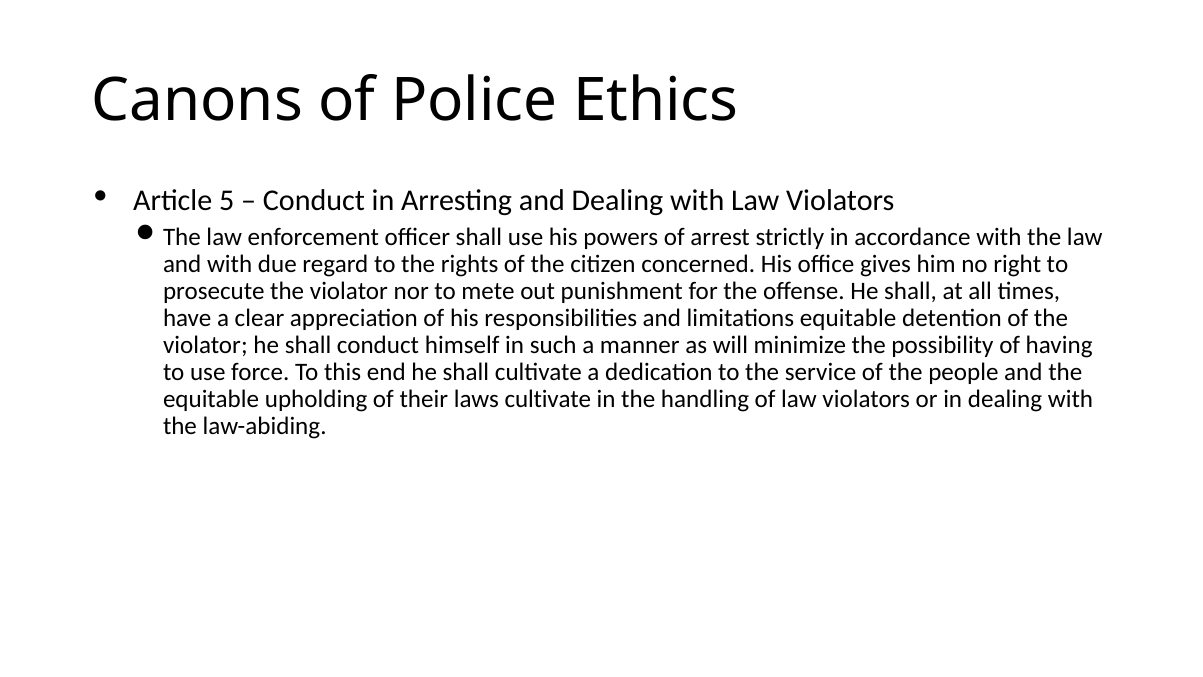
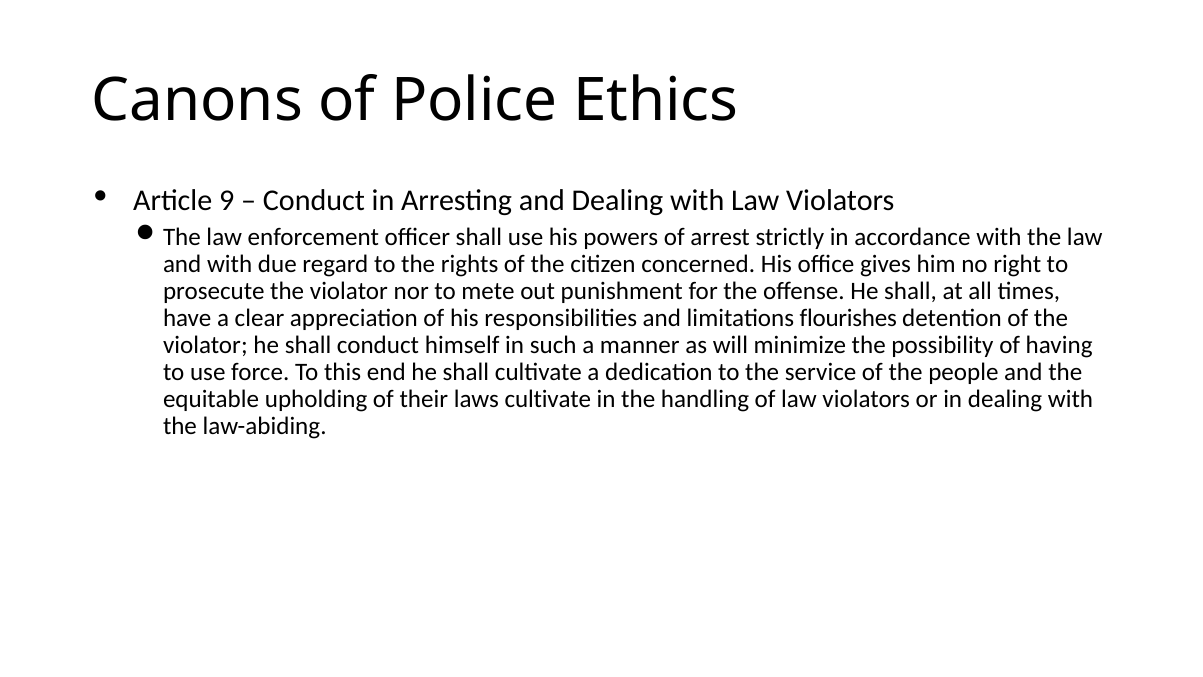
5: 5 -> 9
limitations equitable: equitable -> flourishes
